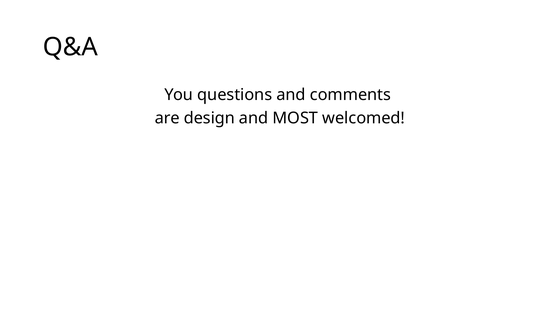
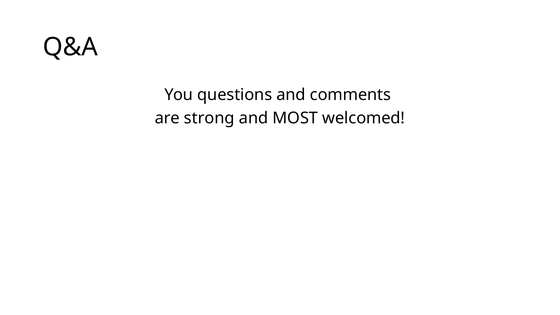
design: design -> strong
